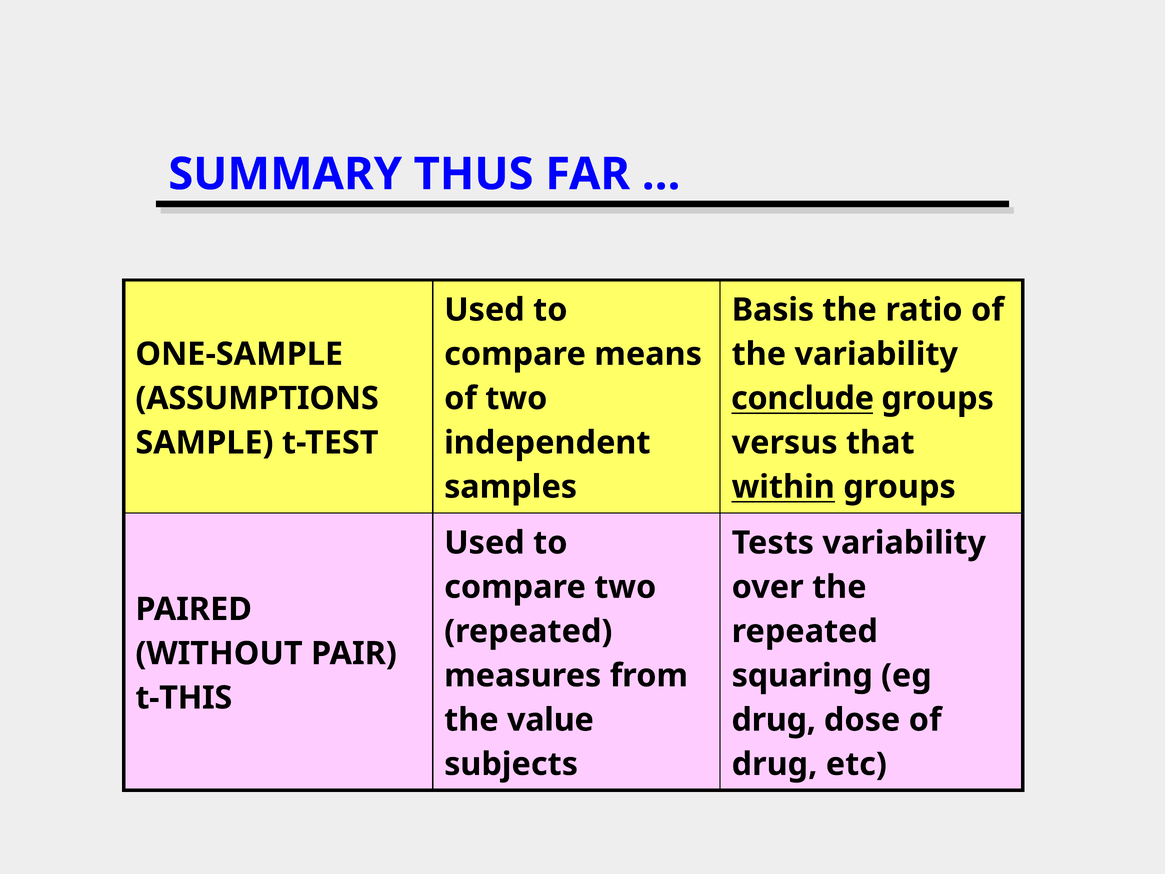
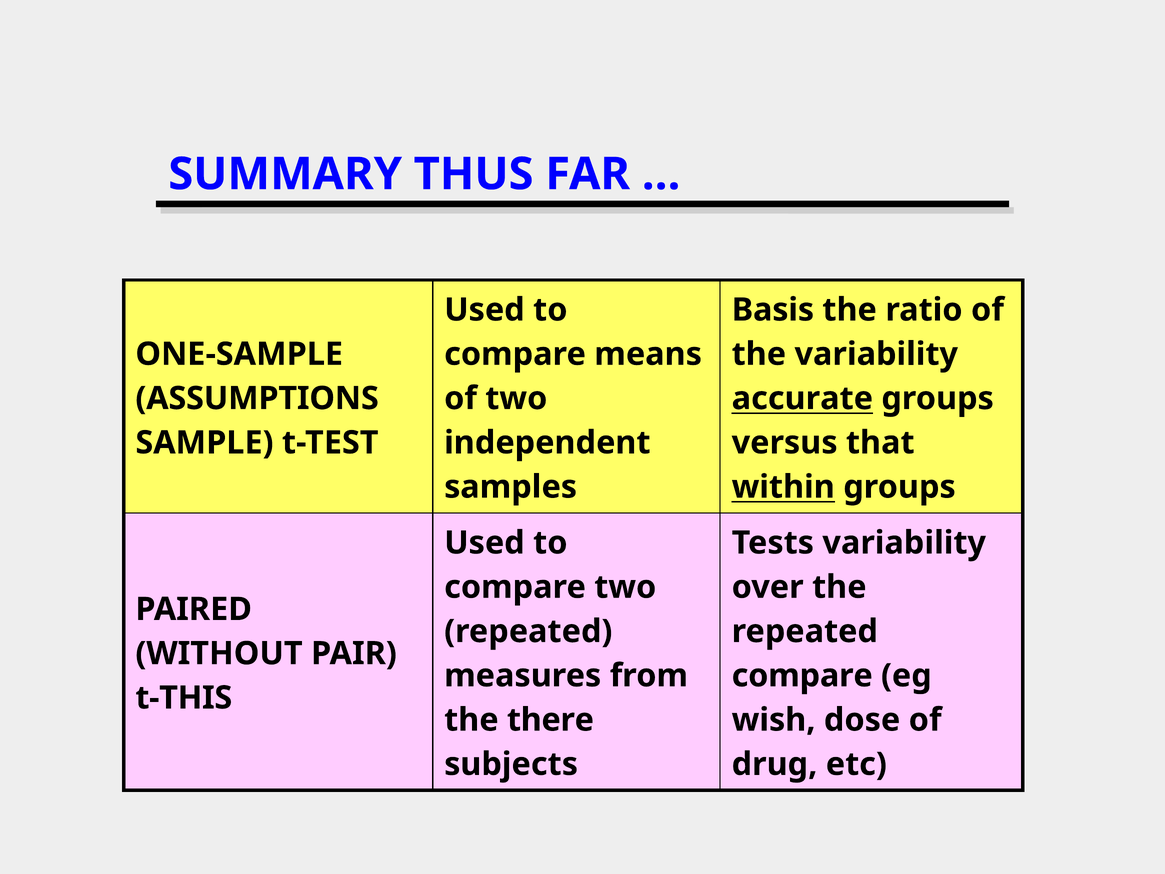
conclude: conclude -> accurate
squaring at (802, 675): squaring -> compare
value: value -> there
drug at (774, 720): drug -> wish
